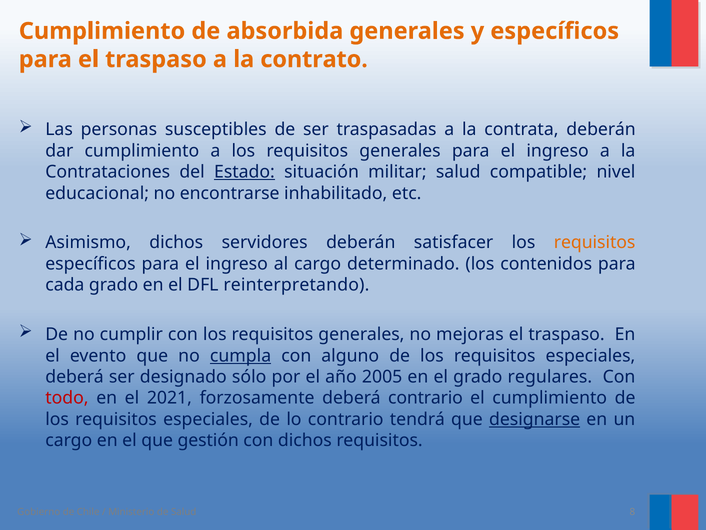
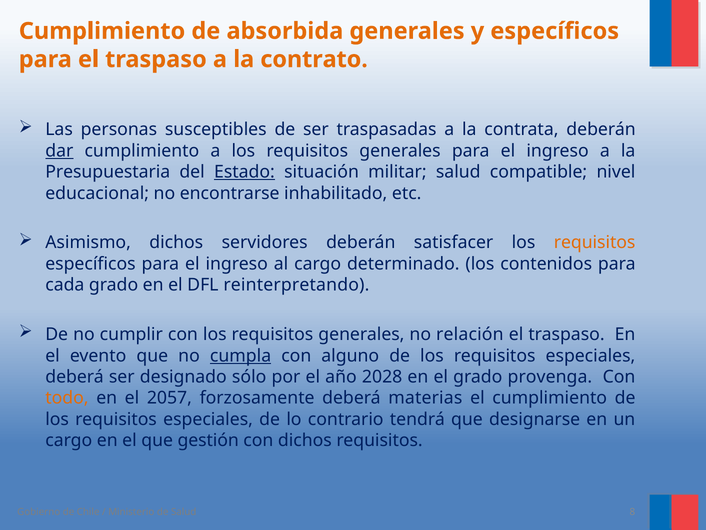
dar underline: none -> present
Contrataciones: Contrataciones -> Presupuestaria
mejoras: mejoras -> relación
2005: 2005 -> 2028
regulares: regulares -> provenga
todo colour: red -> orange
2021: 2021 -> 2057
deberá contrario: contrario -> materias
designarse underline: present -> none
